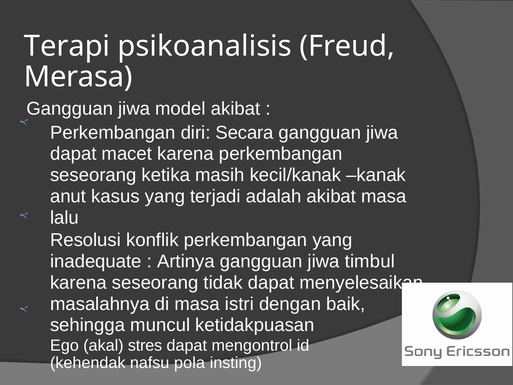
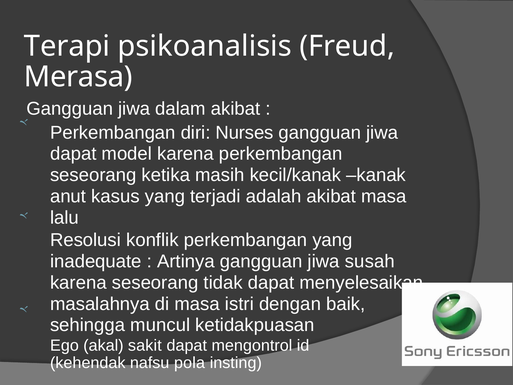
model: model -> dalam
Secara: Secara -> Nurses
macet: macet -> model
timbul: timbul -> susah
stres: stres -> sakit
